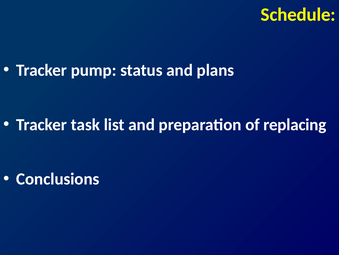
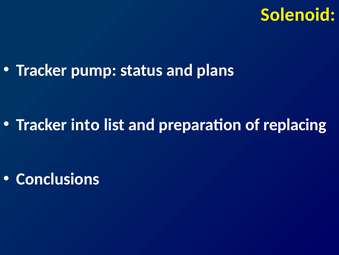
Schedule: Schedule -> Solenoid
task: task -> into
